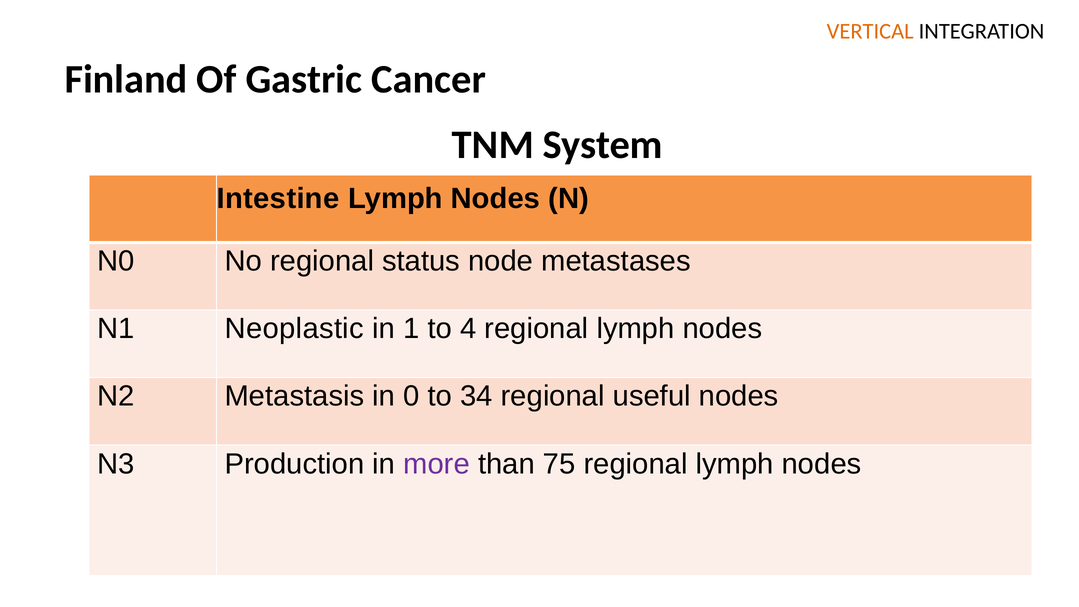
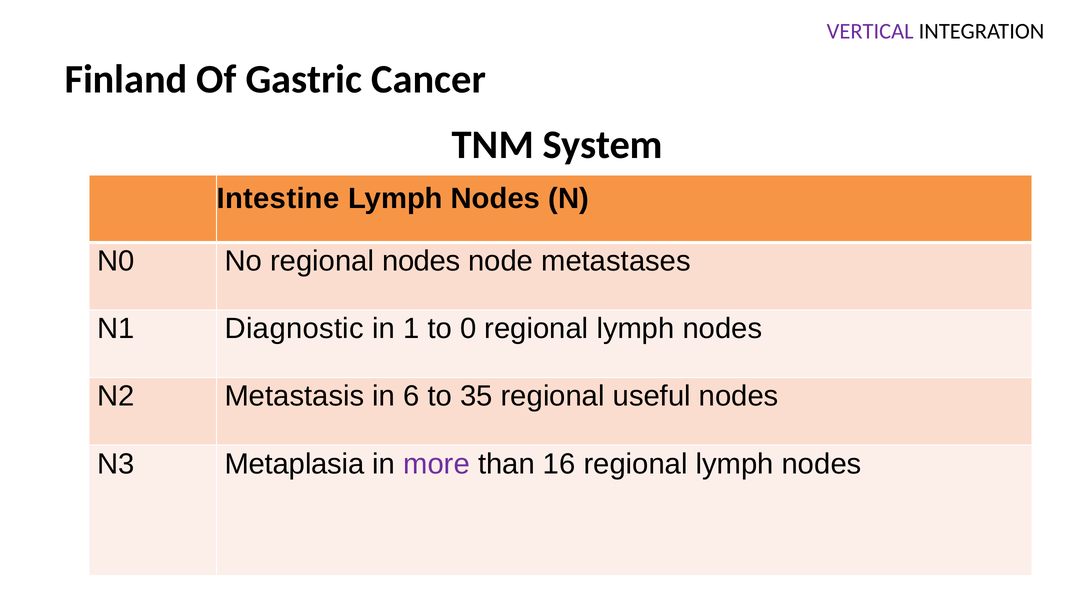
VERTICAL colour: orange -> purple
regional status: status -> nodes
Neoplastic: Neoplastic -> Diagnostic
4: 4 -> 0
0: 0 -> 6
34: 34 -> 35
Production: Production -> Metaplasia
75: 75 -> 16
